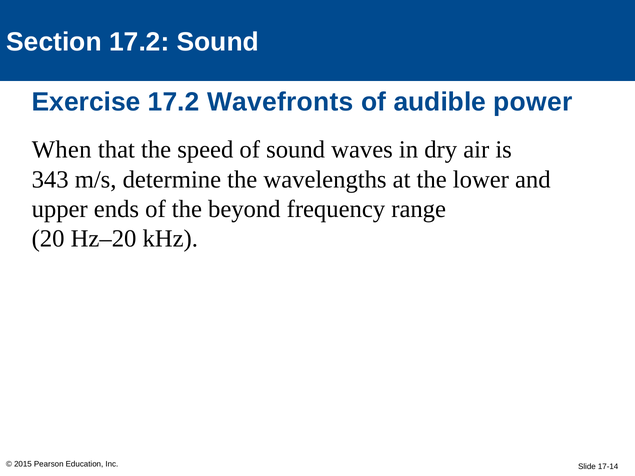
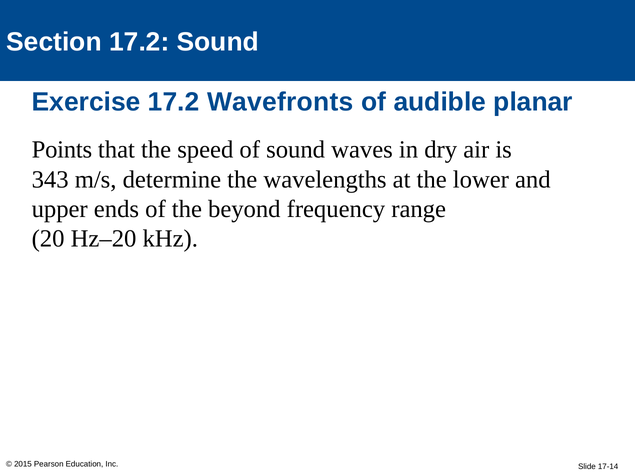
power: power -> planar
When: When -> Points
